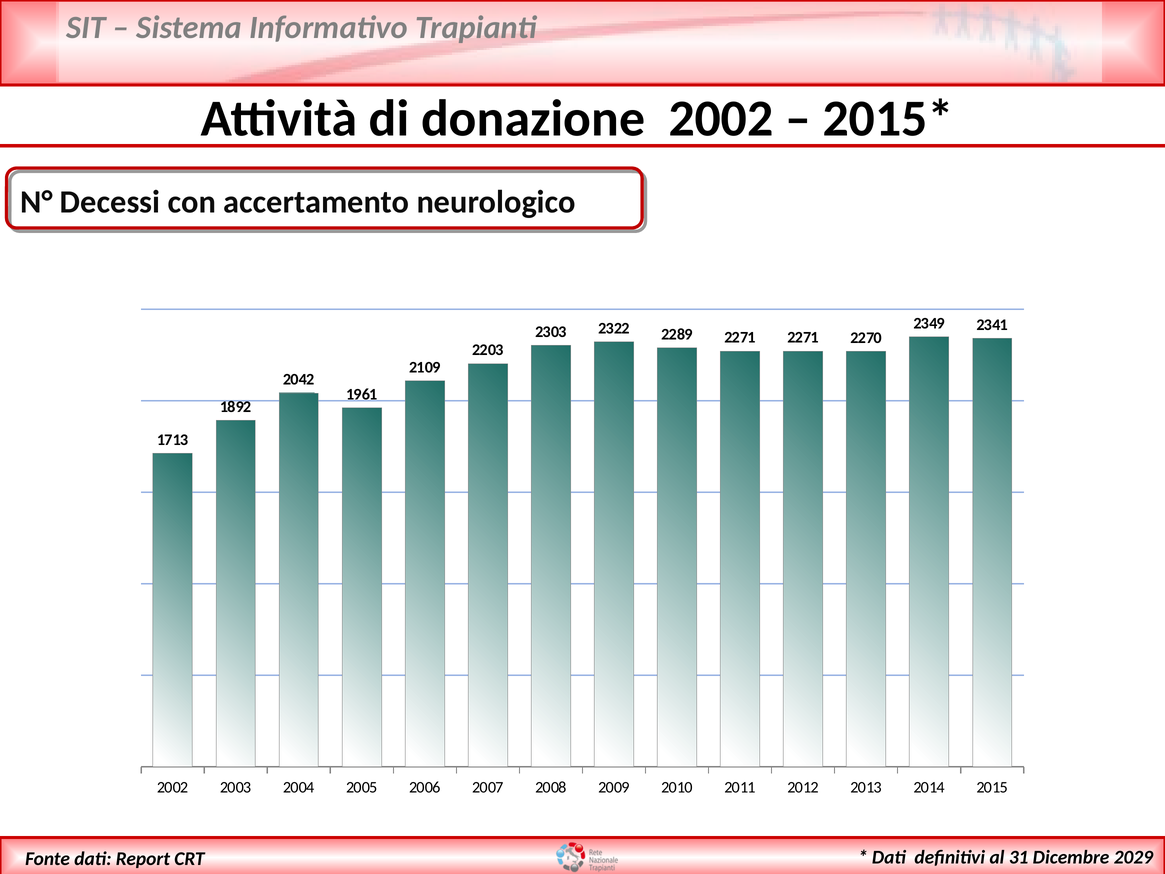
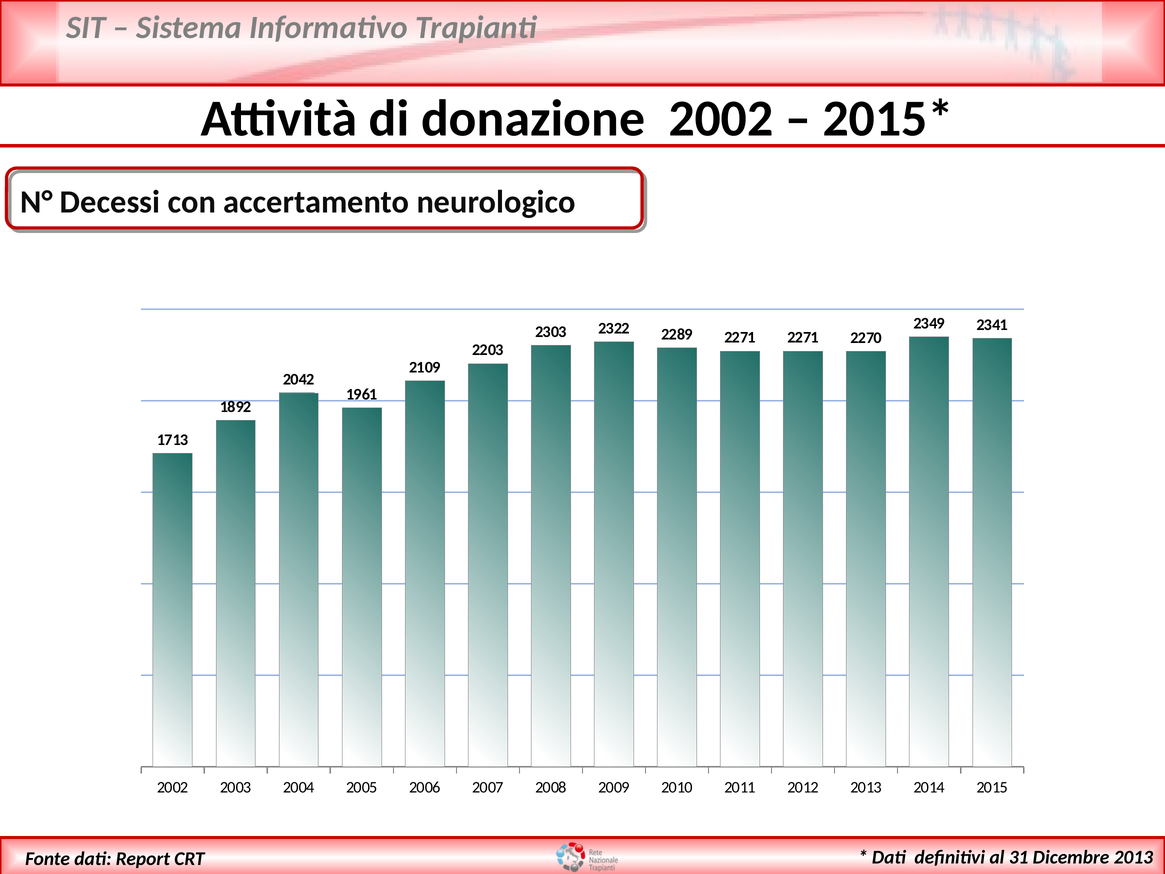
2029 at (1133, 857): 2029 -> 2013
